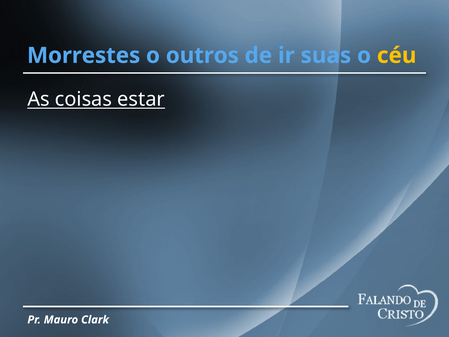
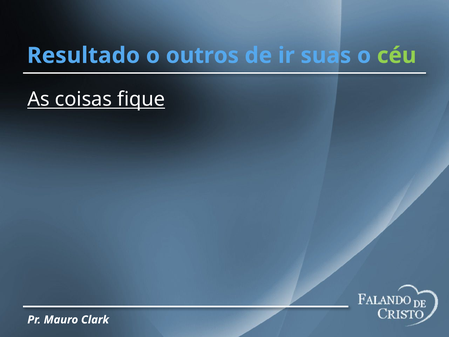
Morrestes: Morrestes -> Resultado
céu colour: yellow -> light green
estar: estar -> fique
